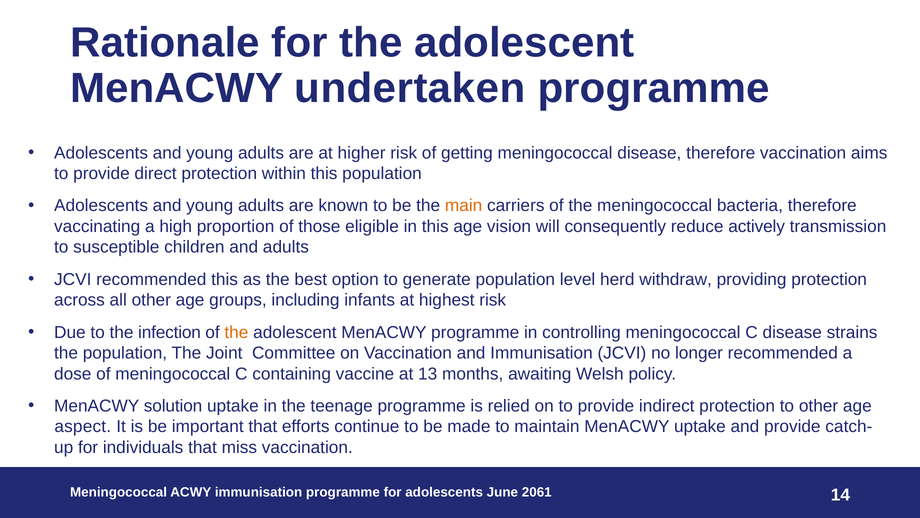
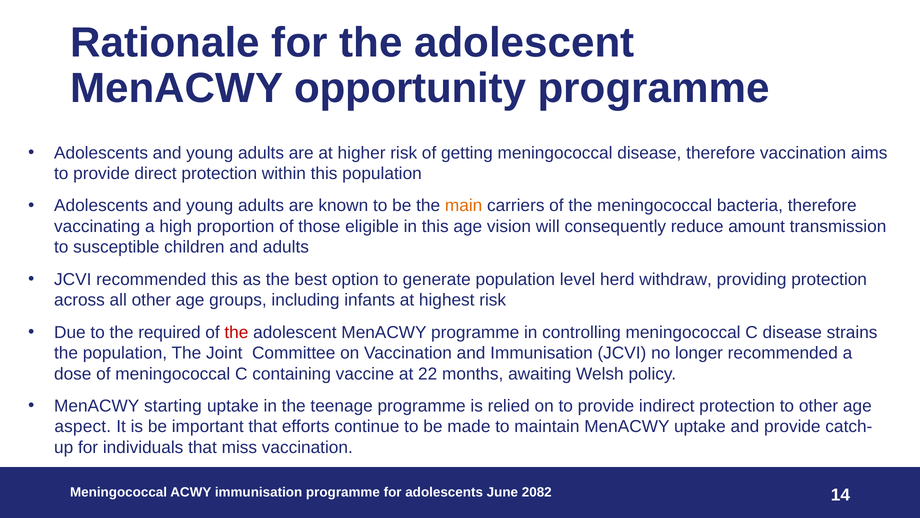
undertaken: undertaken -> opportunity
actively: actively -> amount
infection: infection -> required
the at (236, 332) colour: orange -> red
13: 13 -> 22
solution: solution -> starting
2061: 2061 -> 2082
